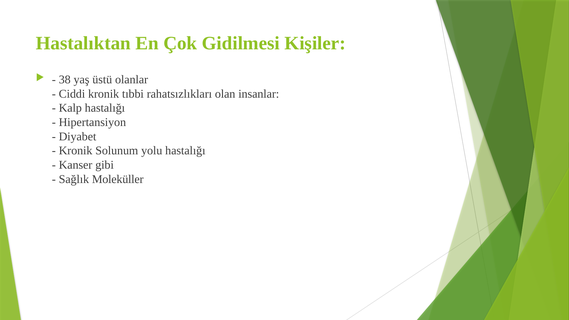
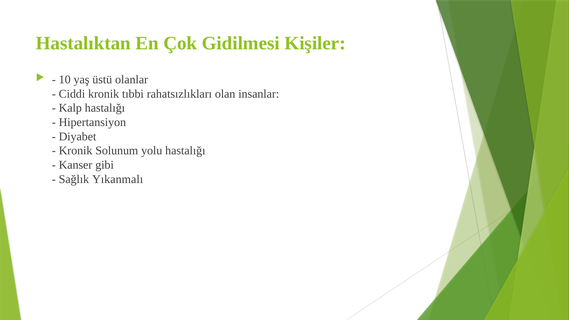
38: 38 -> 10
Moleküller: Moleküller -> Yıkanmalı
